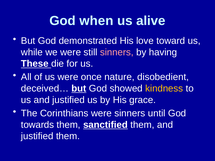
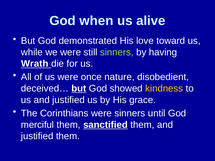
sinners at (117, 52) colour: pink -> light green
These: These -> Wrath
towards: towards -> merciful
